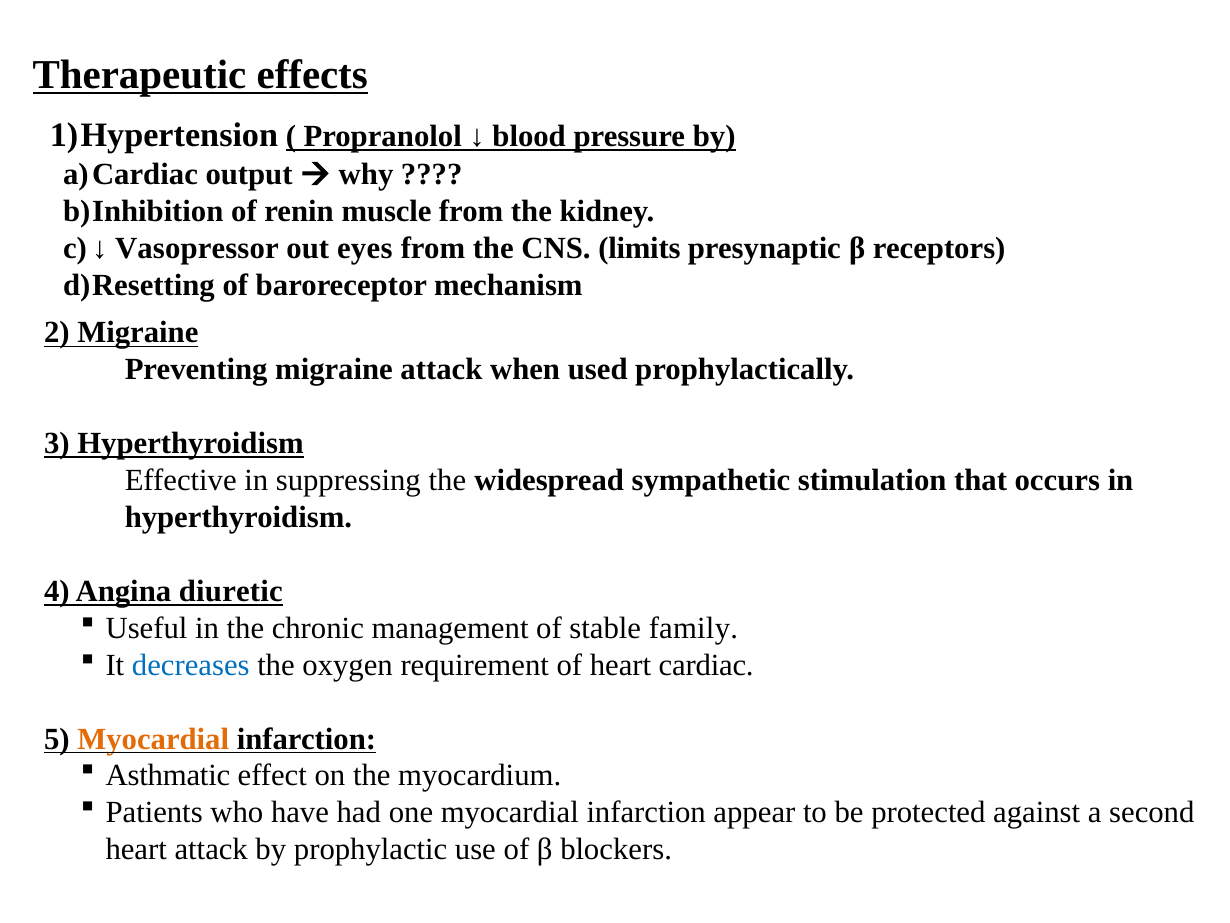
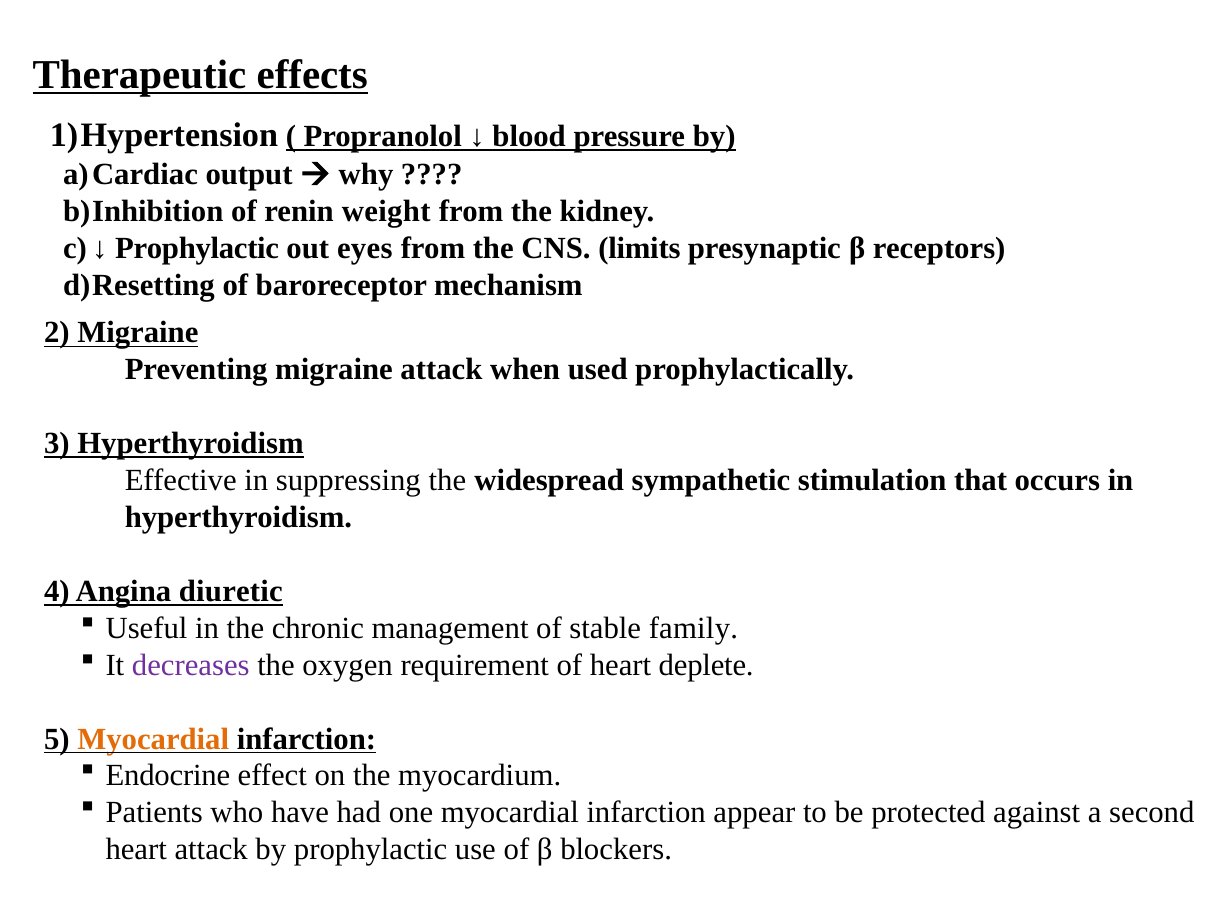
muscle: muscle -> weight
Vasopressor at (197, 248): Vasopressor -> Prophylactic
decreases colour: blue -> purple
cardiac: cardiac -> deplete
Asthmatic: Asthmatic -> Endocrine
